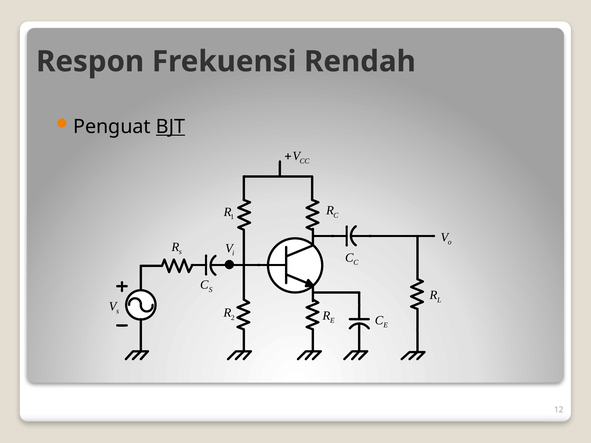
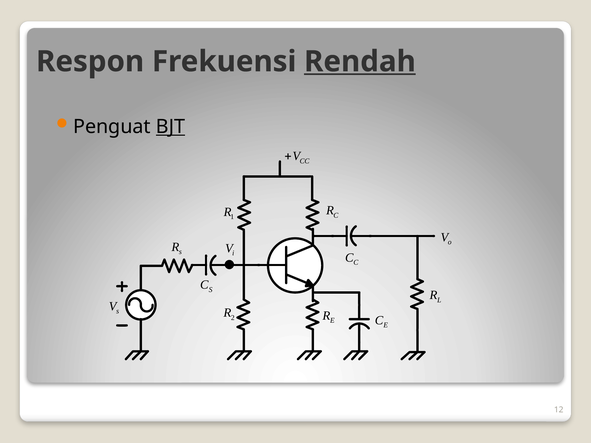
Rendah underline: none -> present
